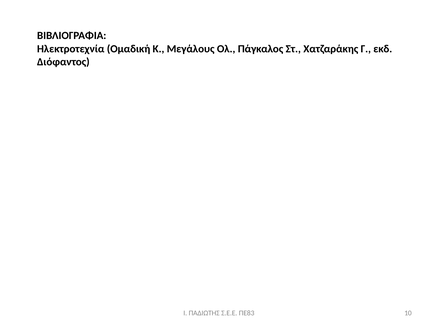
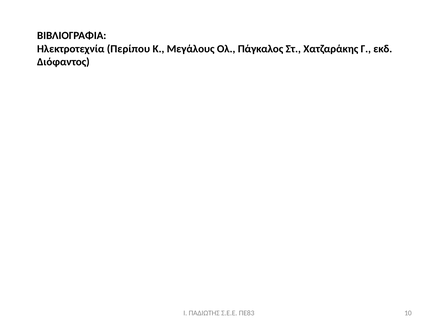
Ομαδική: Ομαδική -> Περίπου
